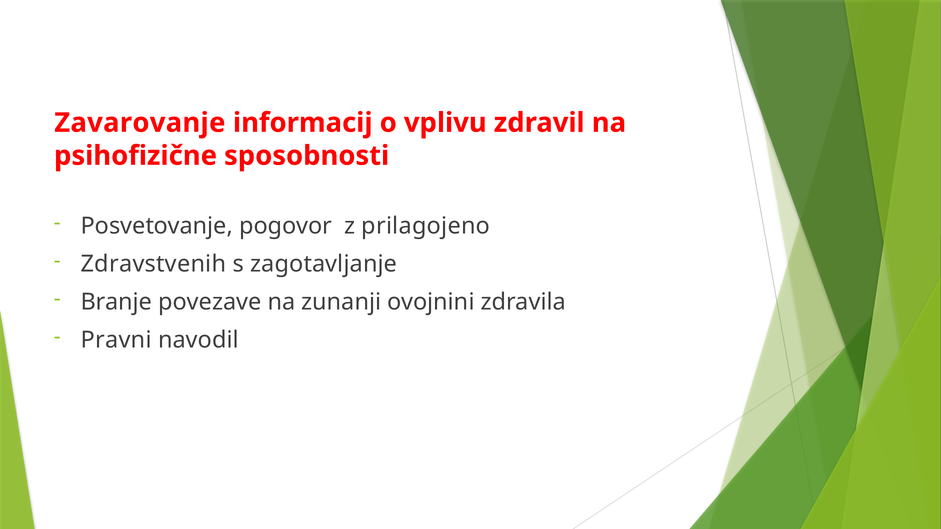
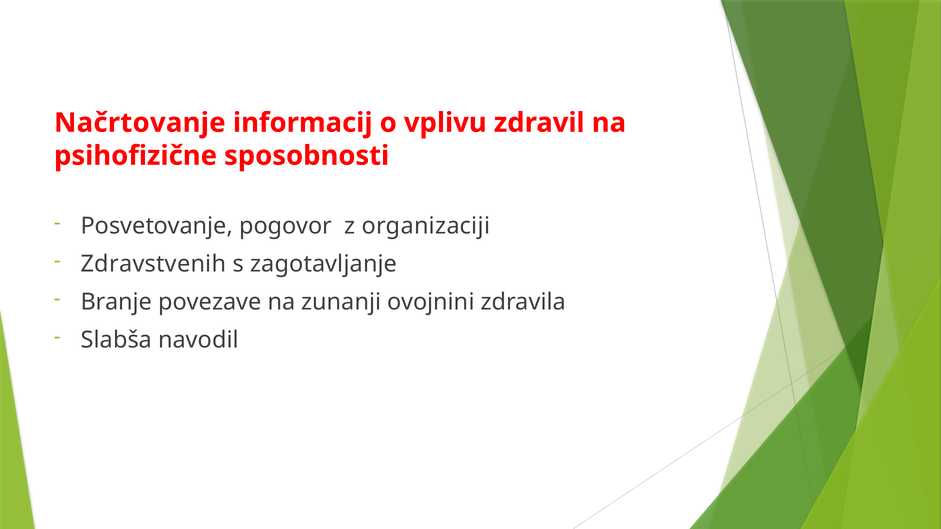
Zavarovanje: Zavarovanje -> Načrtovanje
prilagojeno: prilagojeno -> organizaciji
Pravni: Pravni -> Slabša
